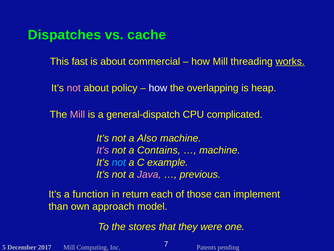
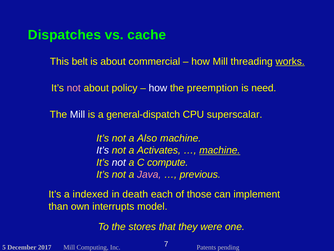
fast: fast -> belt
overlapping: overlapping -> preemption
heap: heap -> need
Mill at (77, 114) colour: pink -> white
complicated: complicated -> superscalar
It’s at (103, 150) colour: pink -> white
Contains: Contains -> Activates
machine at (220, 150) underline: none -> present
not at (119, 162) colour: light blue -> white
example: example -> compute
function: function -> indexed
return: return -> death
approach: approach -> interrupts
